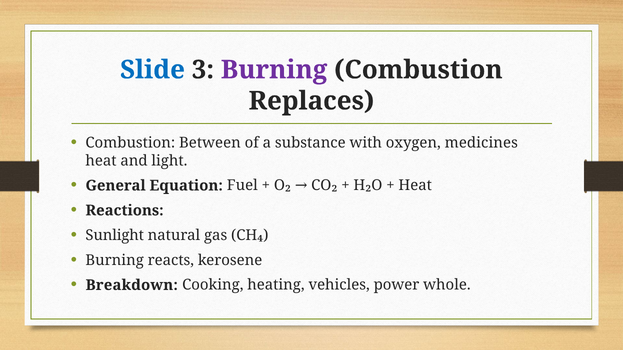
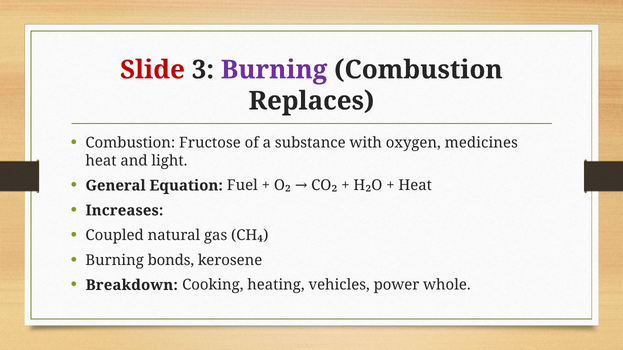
Slide colour: blue -> red
Between: Between -> Fructose
Reactions: Reactions -> Increases
Sunlight: Sunlight -> Coupled
reacts: reacts -> bonds
